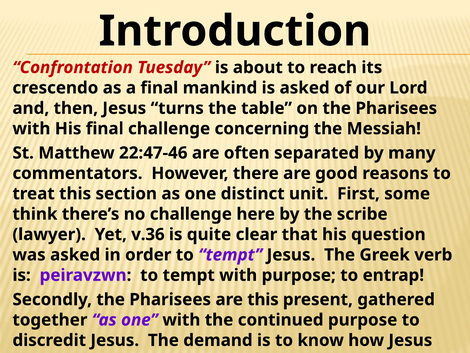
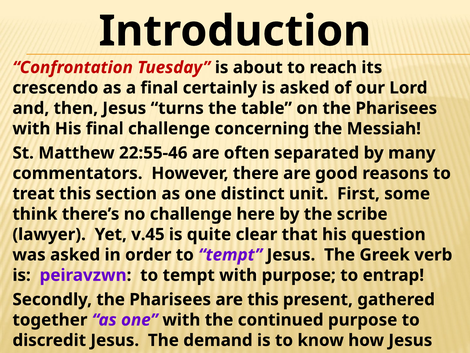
mankind: mankind -> certainly
22:47-46: 22:47-46 -> 22:55-46
v.36: v.36 -> v.45
